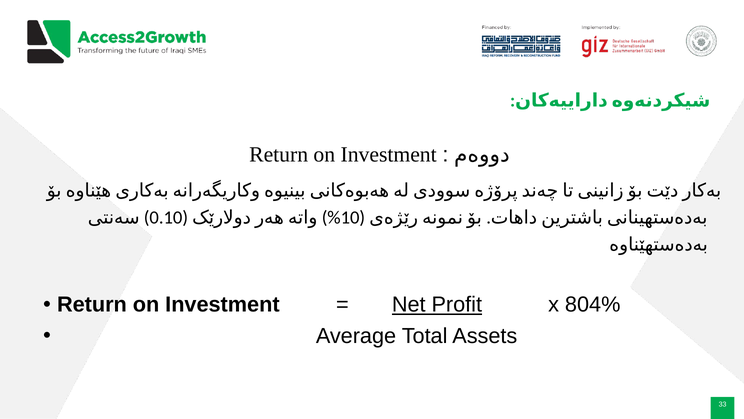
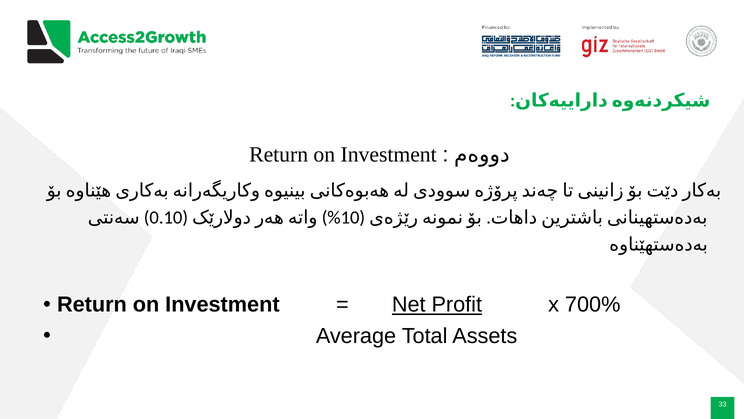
804%: 804% -> 700%
